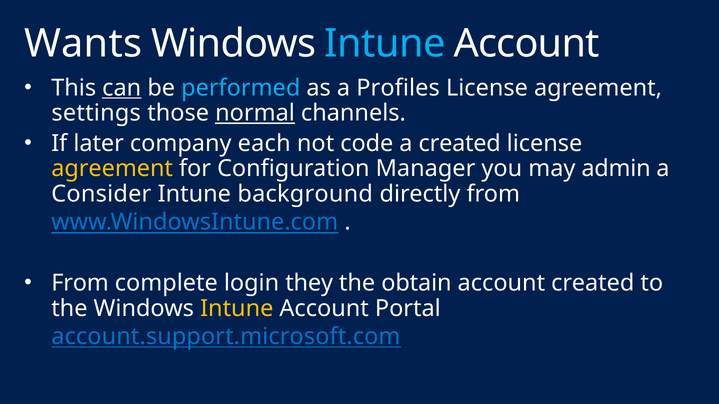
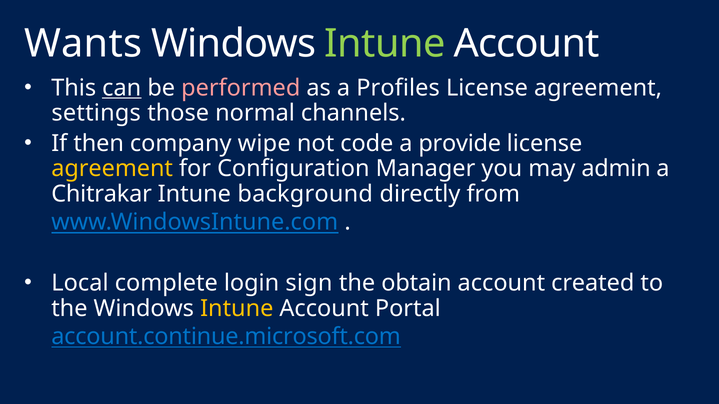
Intune at (385, 44) colour: light blue -> light green
performed colour: light blue -> pink
normal underline: present -> none
later: later -> then
each: each -> wipe
a created: created -> provide
Consider: Consider -> Chitrakar
From at (80, 283): From -> Local
they: they -> sign
account.support.microsoft.com: account.support.microsoft.com -> account.continue.microsoft.com
